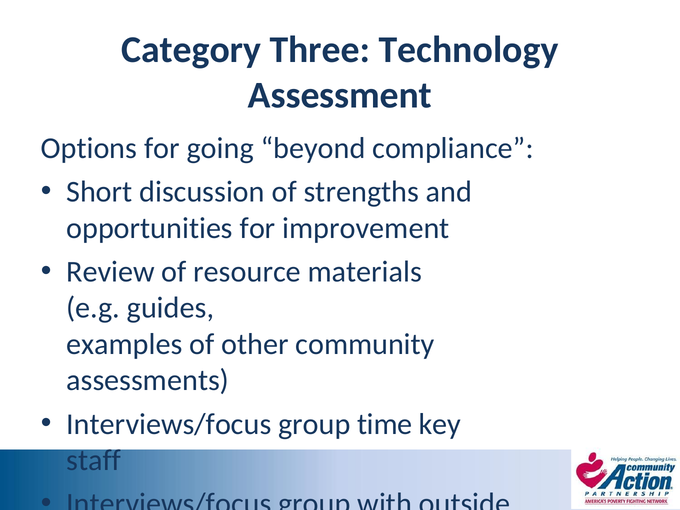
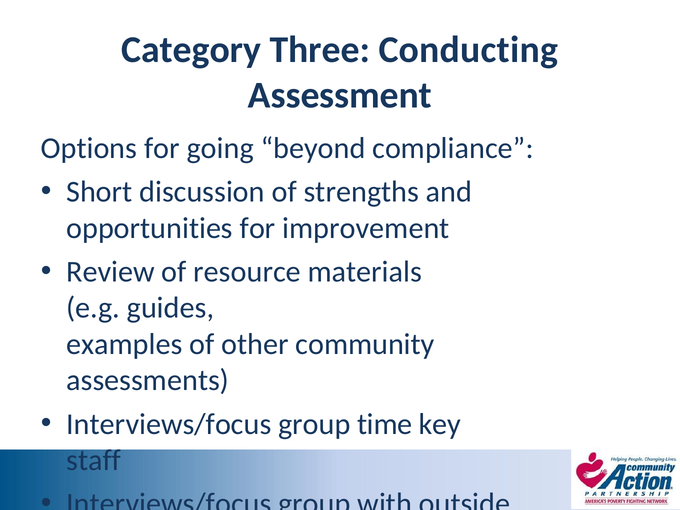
Technology: Technology -> Conducting
